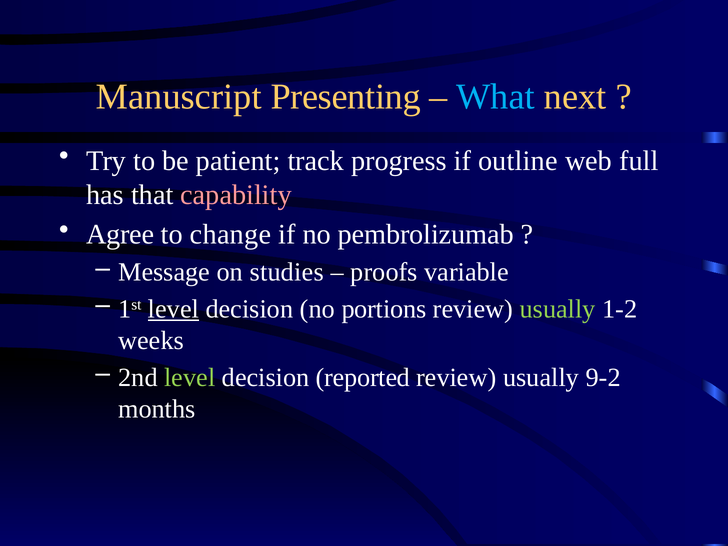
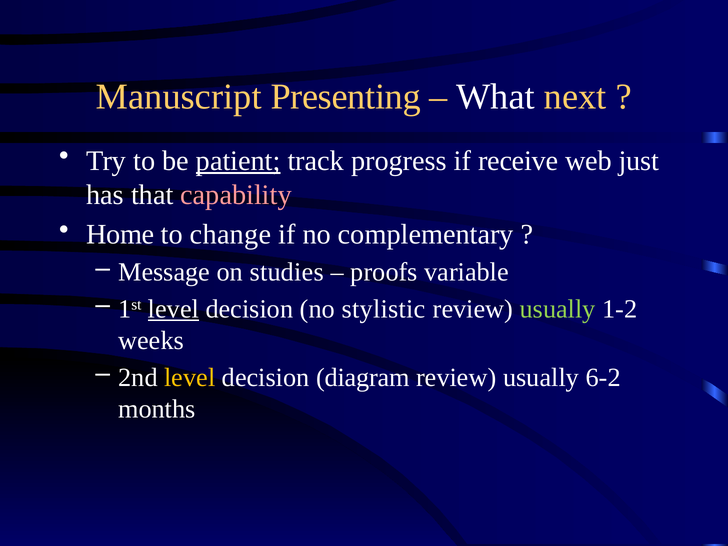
What colour: light blue -> white
patient underline: none -> present
outline: outline -> receive
full: full -> just
Agree: Agree -> Home
pembrolizumab: pembrolizumab -> complementary
portions: portions -> stylistic
level at (190, 377) colour: light green -> yellow
reported: reported -> diagram
9-2: 9-2 -> 6-2
